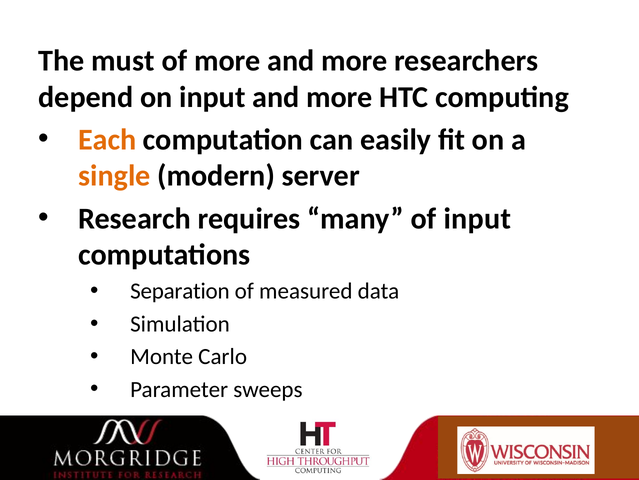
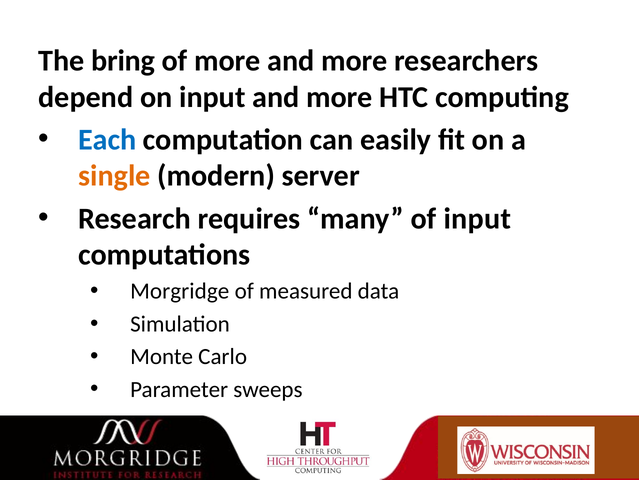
must: must -> bring
Each colour: orange -> blue
Separation: Separation -> Morgridge
